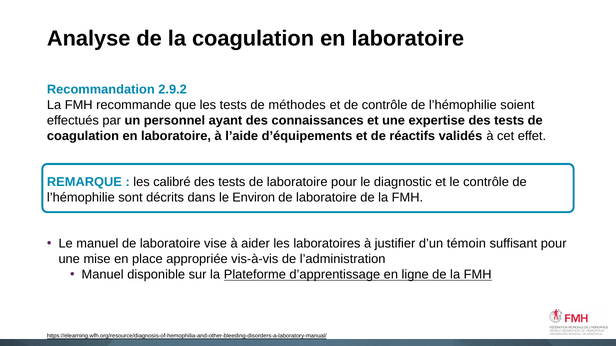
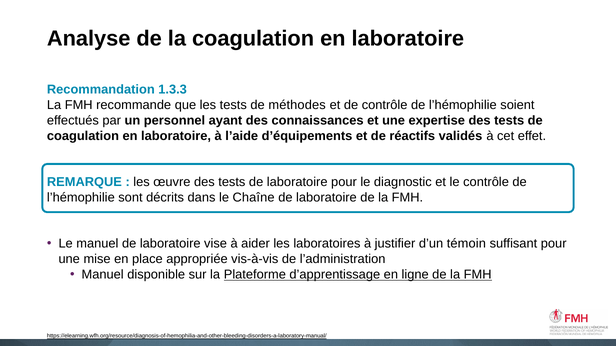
2.9.2: 2.9.2 -> 1.3.3
calibré: calibré -> œuvre
Environ: Environ -> Chaîne
